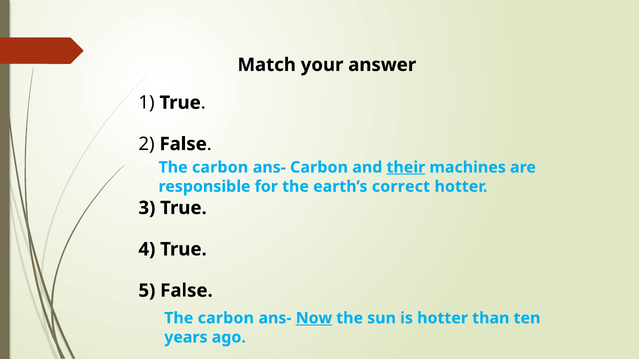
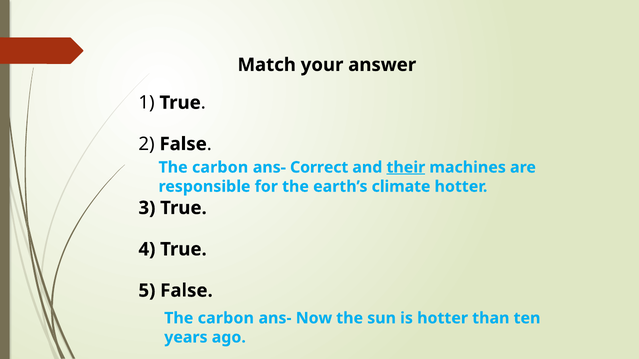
ans- Carbon: Carbon -> Correct
correct: correct -> climate
Now underline: present -> none
